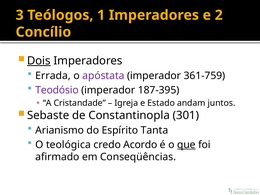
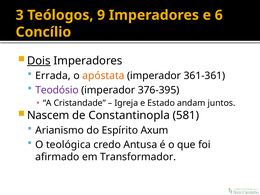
1: 1 -> 9
2: 2 -> 6
apóstata colour: purple -> orange
361-759: 361-759 -> 361-361
187-395: 187-395 -> 376-395
Sebaste: Sebaste -> Nascem
301: 301 -> 581
Tanta: Tanta -> Axum
Acordo: Acordo -> Antusa
que underline: present -> none
Conseqüências: Conseqüências -> Transformador
